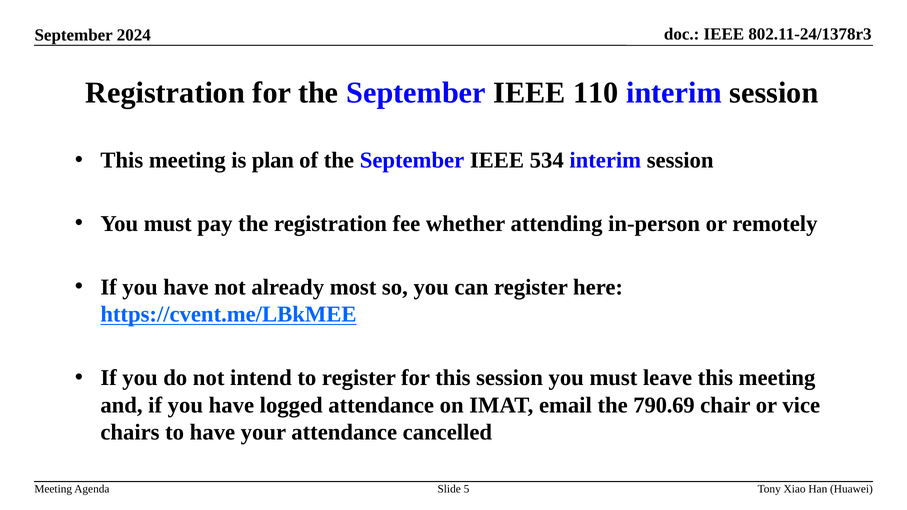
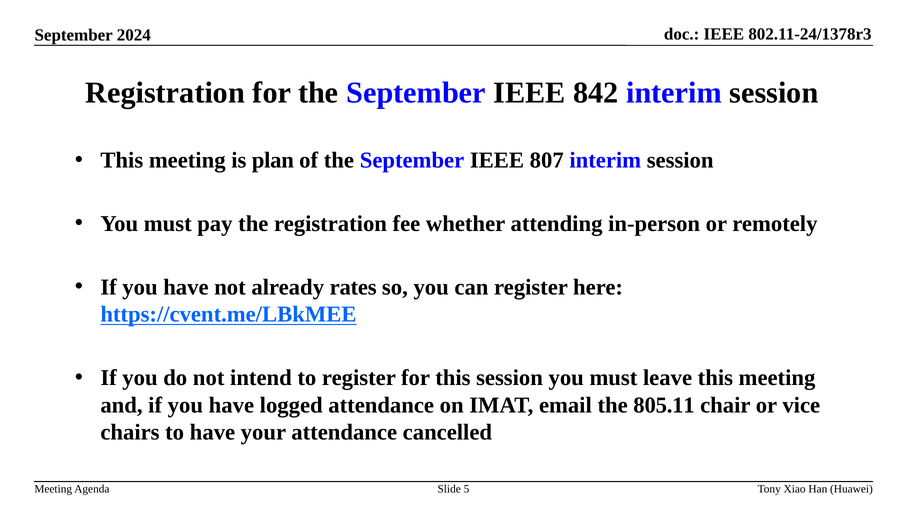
110: 110 -> 842
534: 534 -> 807
most: most -> rates
790.69: 790.69 -> 805.11
